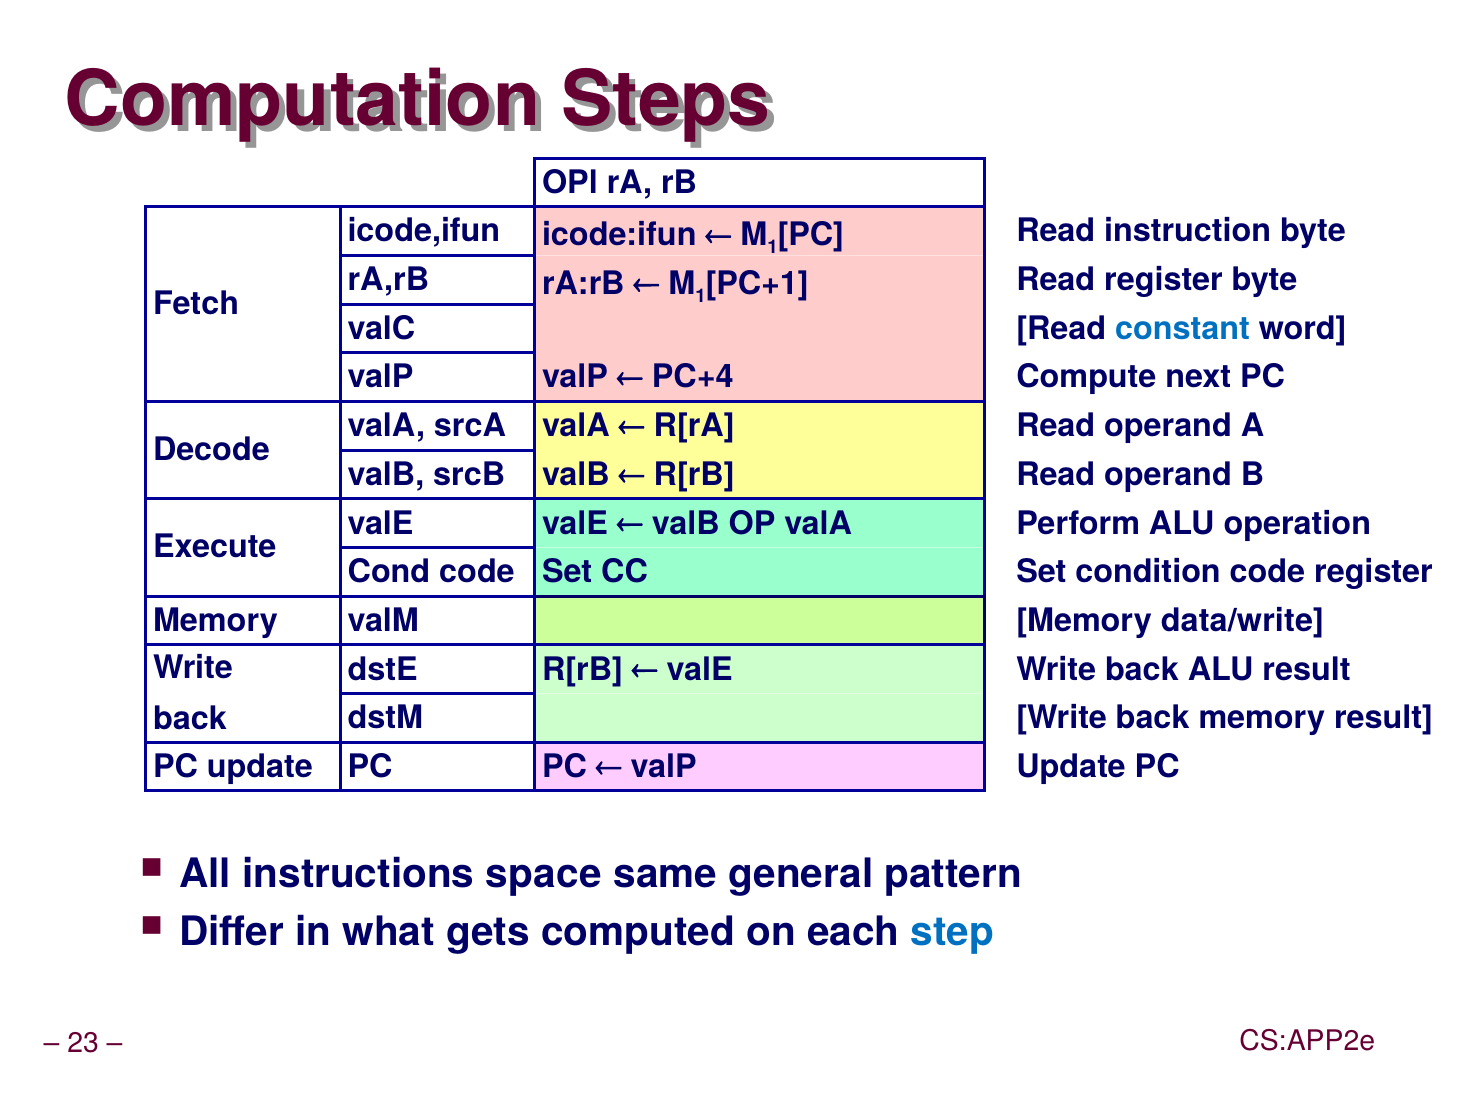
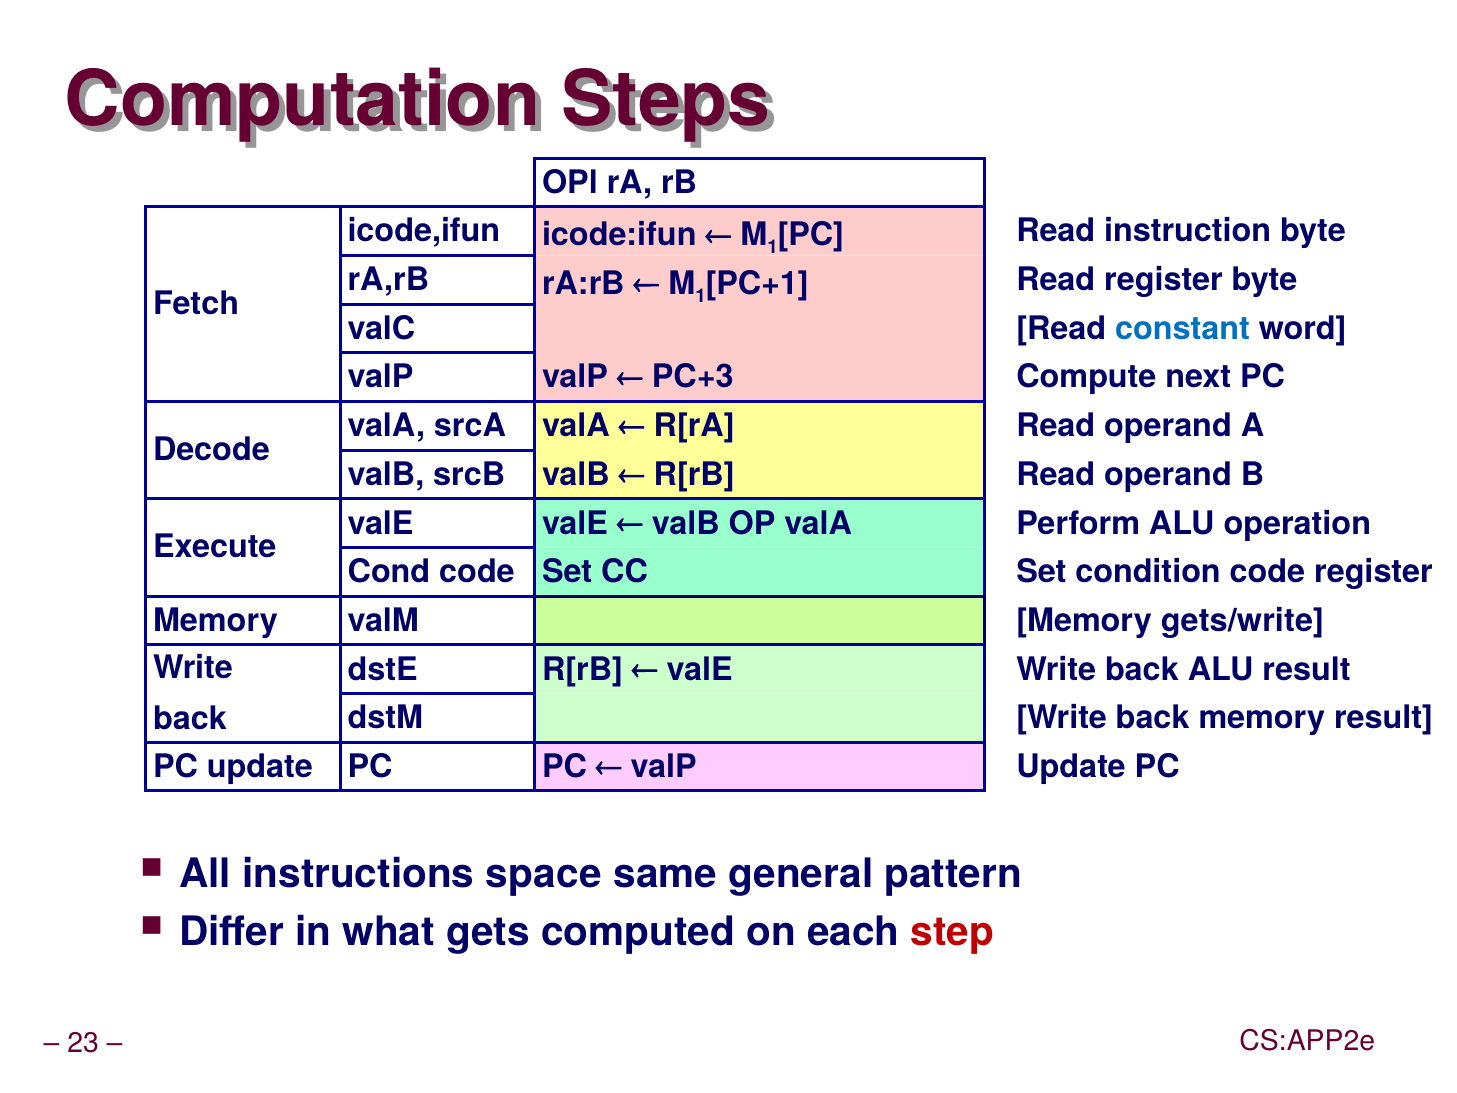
PC+4: PC+4 -> PC+3
data/write: data/write -> gets/write
step colour: blue -> red
